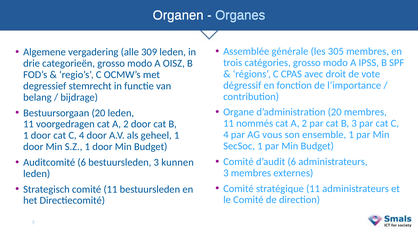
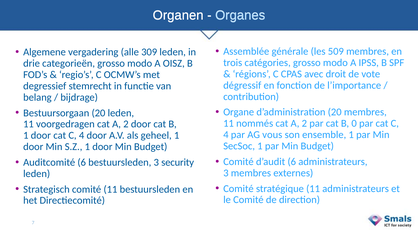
305: 305 -> 509
B 3: 3 -> 0
kunnen: kunnen -> security
